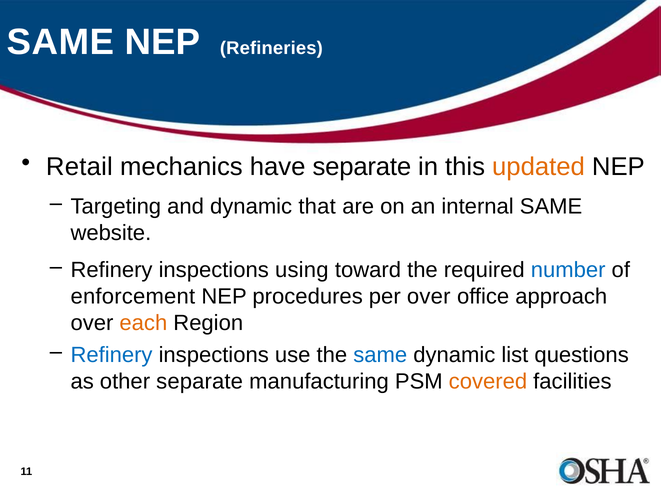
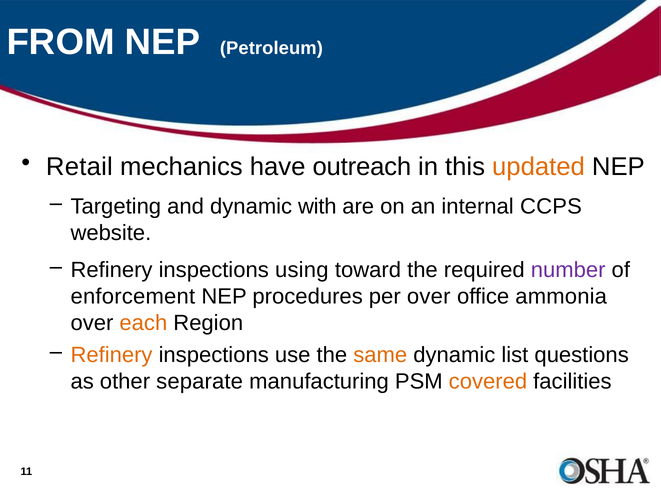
SAME at (60, 42): SAME -> FROM
Refineries: Refineries -> Petroleum
have separate: separate -> outreach
that: that -> with
internal SAME: SAME -> CCPS
number colour: blue -> purple
approach: approach -> ammonia
Refinery at (112, 355) colour: blue -> orange
same at (380, 355) colour: blue -> orange
